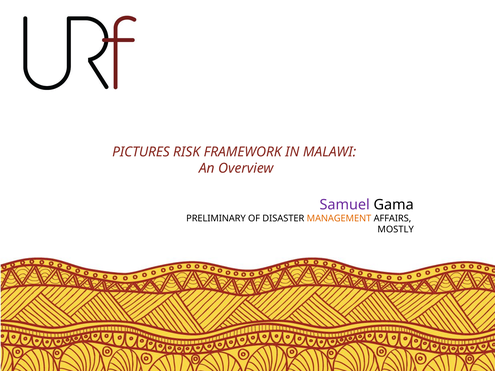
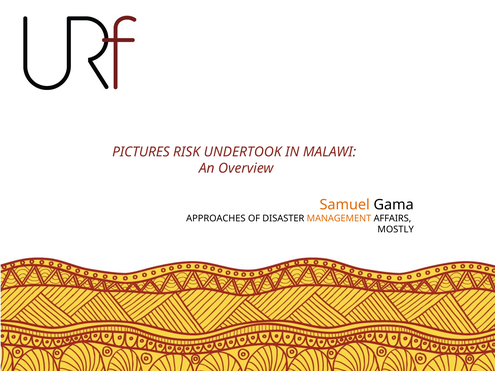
FRAMEWORK: FRAMEWORK -> UNDERTOOK
Samuel colour: purple -> orange
PRELIMINARY: PRELIMINARY -> APPROACHES
